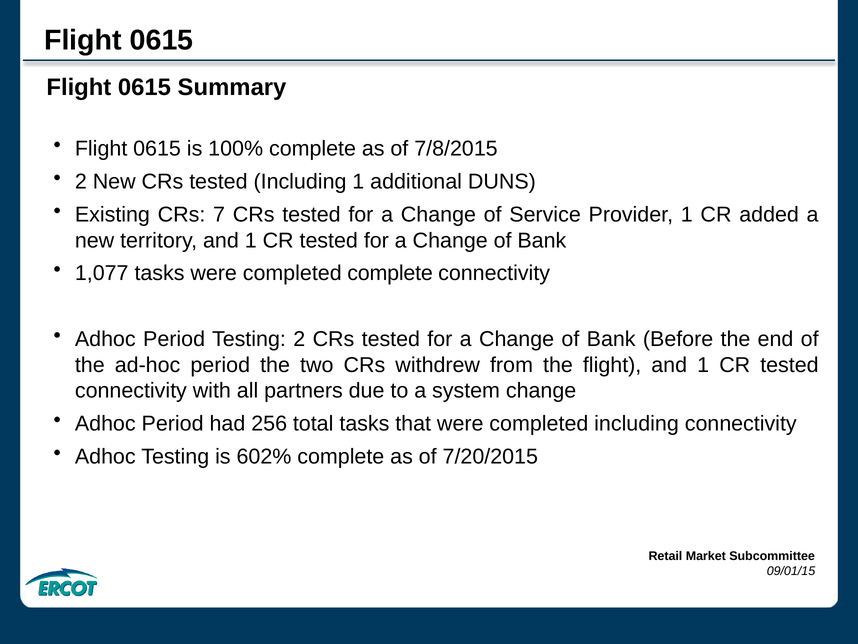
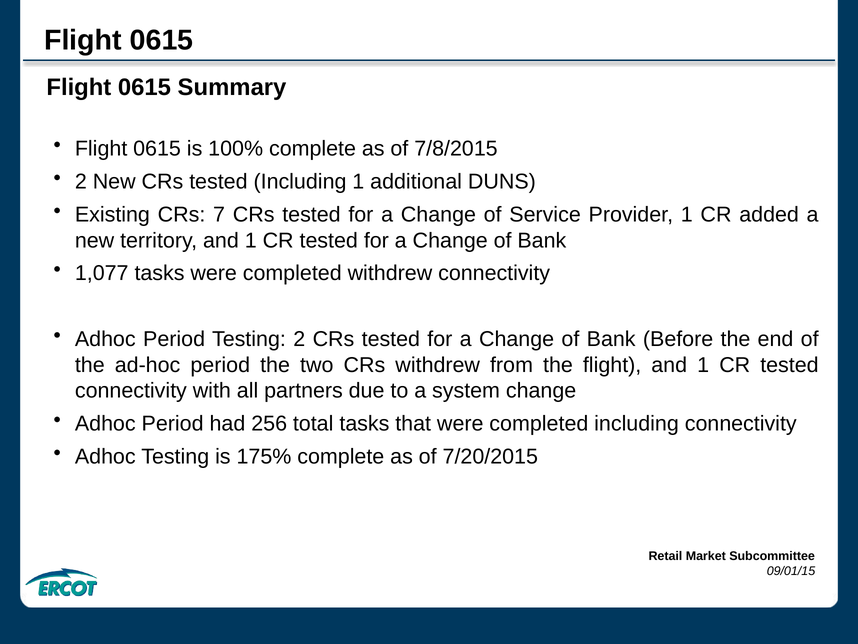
completed complete: complete -> withdrew
602%: 602% -> 175%
